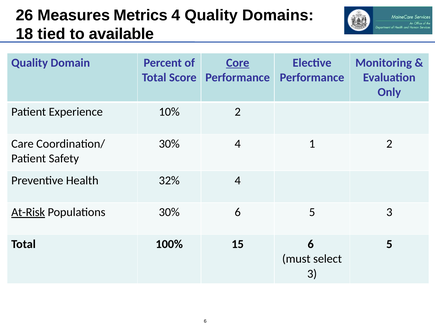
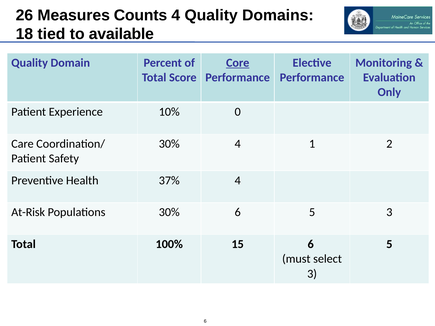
Metrics: Metrics -> Counts
10% 2: 2 -> 0
32%: 32% -> 37%
At-Risk underline: present -> none
